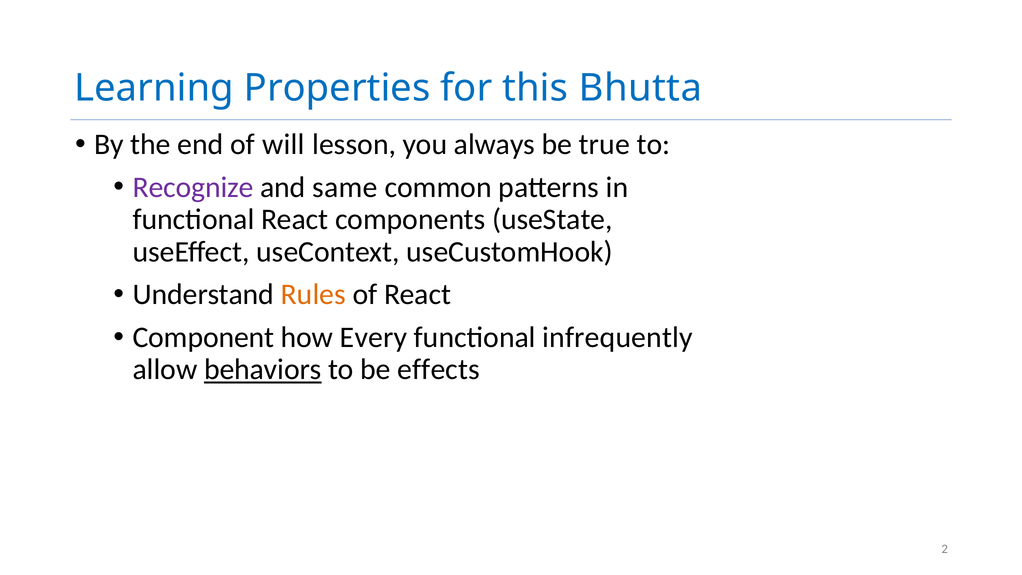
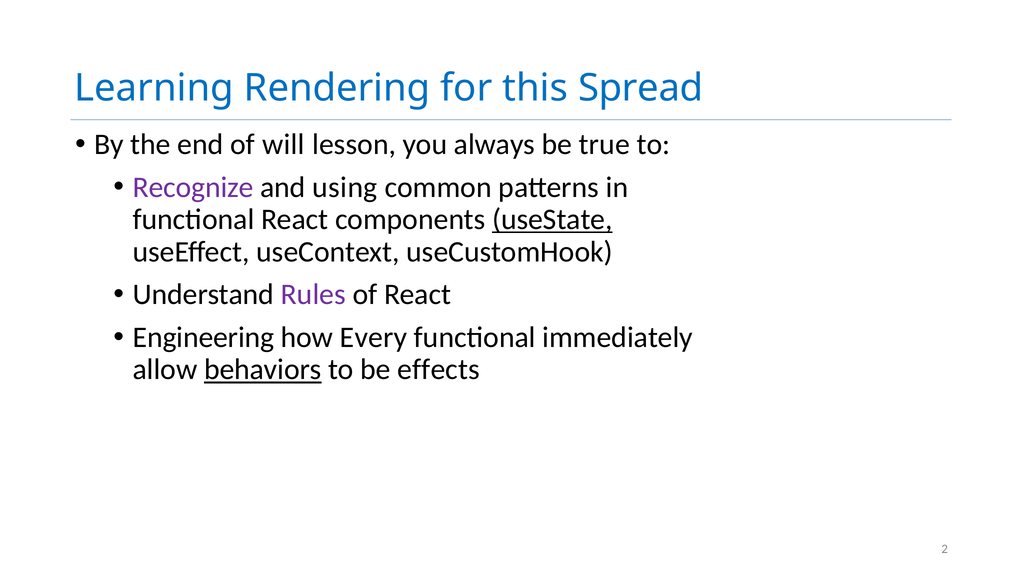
Properties: Properties -> Rendering
Bhutta: Bhutta -> Spread
same: same -> using
useState underline: none -> present
Rules colour: orange -> purple
Component: Component -> Engineering
infrequently: infrequently -> immediately
